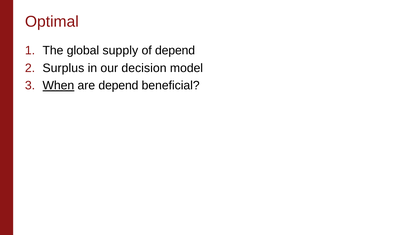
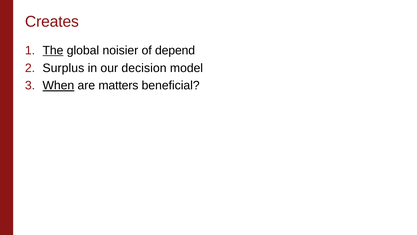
Optimal: Optimal -> Creates
The underline: none -> present
supply: supply -> noisier
are depend: depend -> matters
